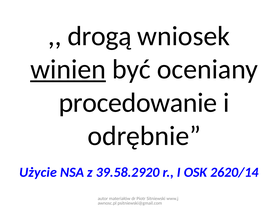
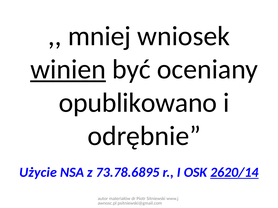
drogą: drogą -> mniej
procedowanie: procedowanie -> opublikowano
39.58.2920: 39.58.2920 -> 73.78.6895
2620/14 underline: none -> present
